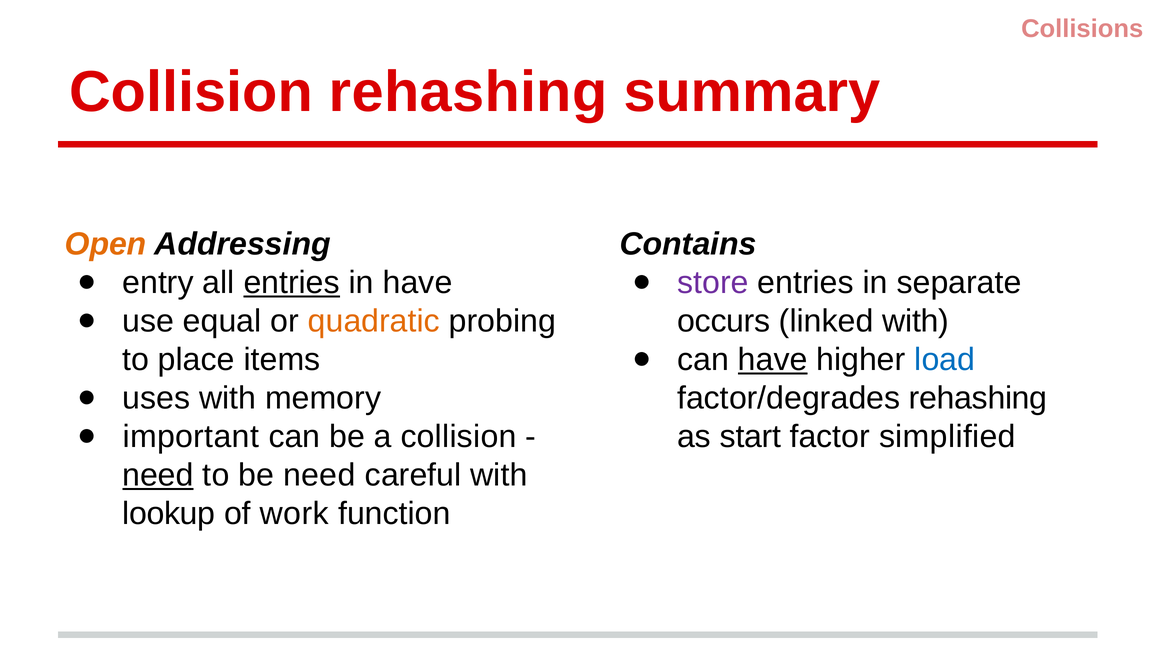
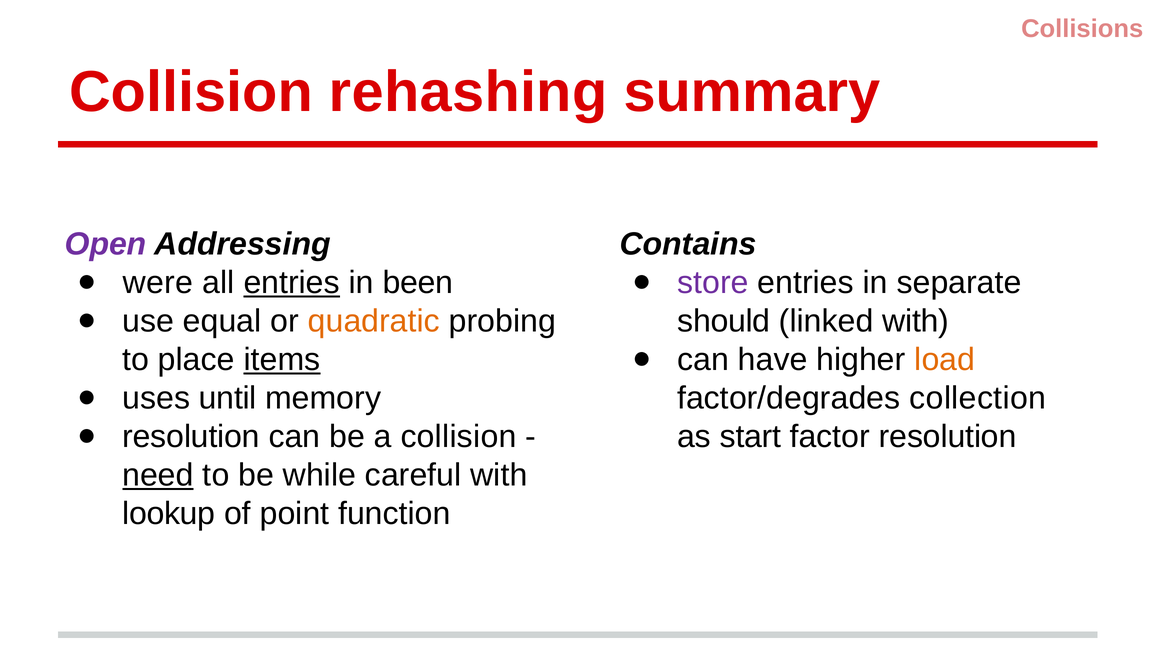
Open colour: orange -> purple
entry: entry -> were
in have: have -> been
occurs: occurs -> should
have at (773, 359) underline: present -> none
load colour: blue -> orange
items underline: none -> present
uses with: with -> until
factor/degrades rehashing: rehashing -> collection
important at (191, 436): important -> resolution
factor simplified: simplified -> resolution
be need: need -> while
work: work -> point
